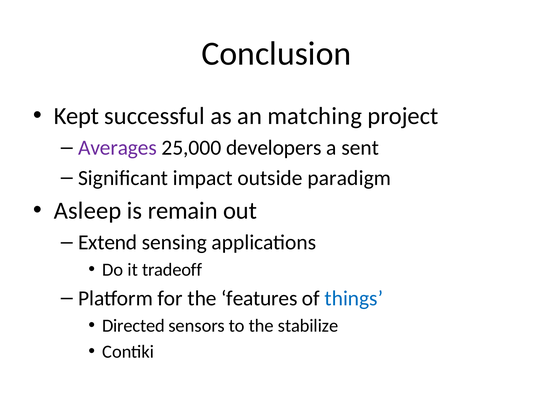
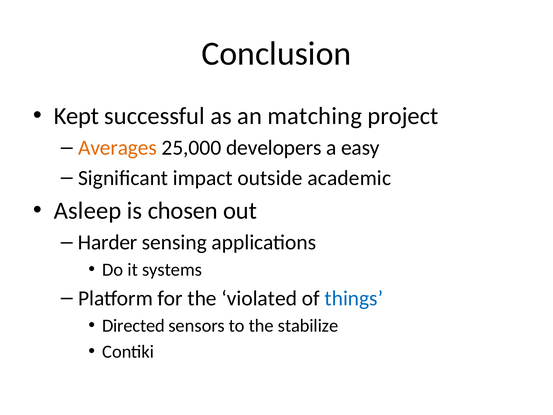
Averages colour: purple -> orange
sent: sent -> easy
paradigm: paradigm -> academic
remain: remain -> chosen
Extend: Extend -> Harder
tradeoff: tradeoff -> systems
features: features -> violated
